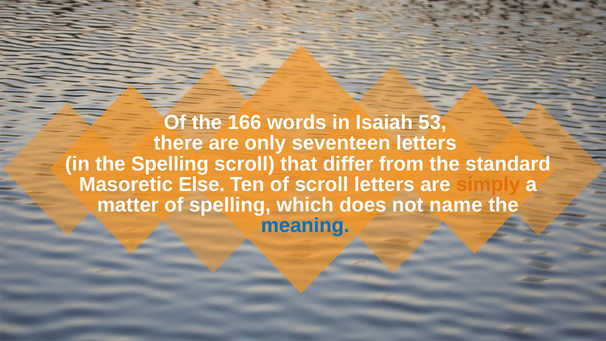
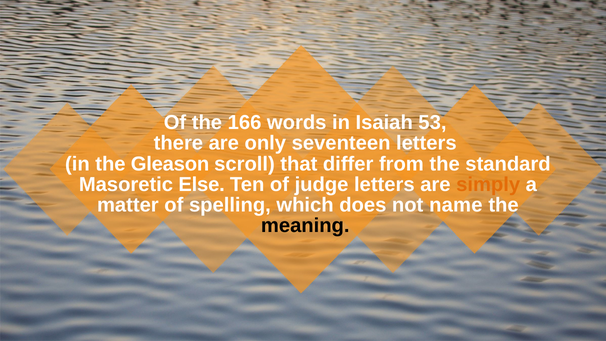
the Spelling: Spelling -> Gleason
of scroll: scroll -> judge
meaning colour: blue -> black
